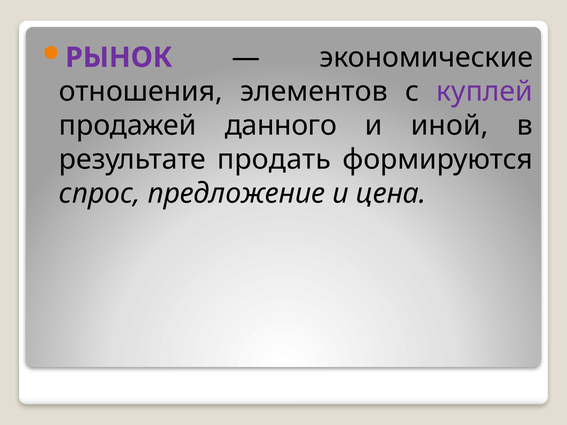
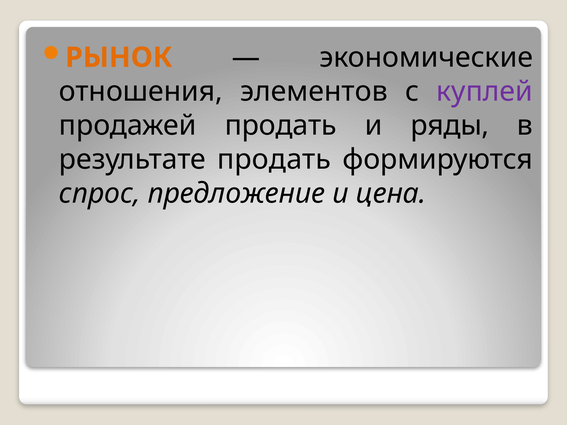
РЫНОК colour: purple -> orange
продажей данного: данного -> продать
иной: иной -> ряды
